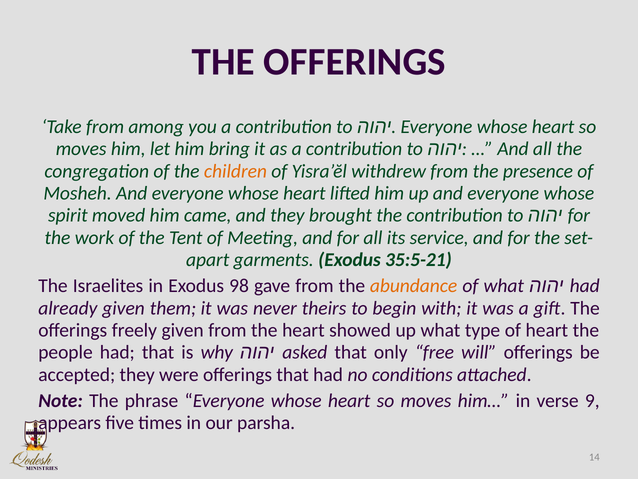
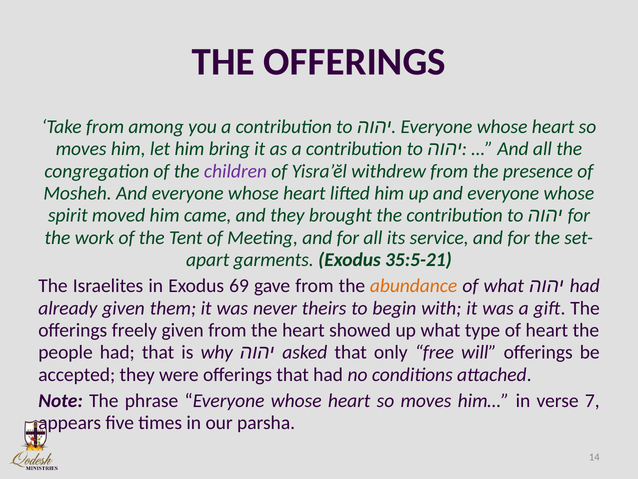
children colour: orange -> purple
98: 98 -> 69
9: 9 -> 7
